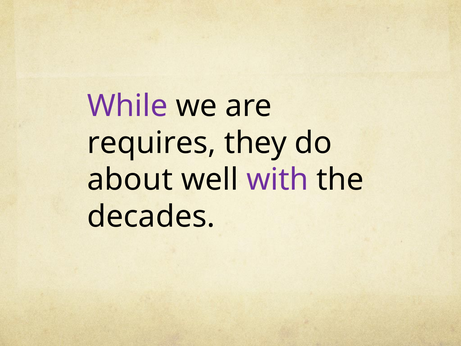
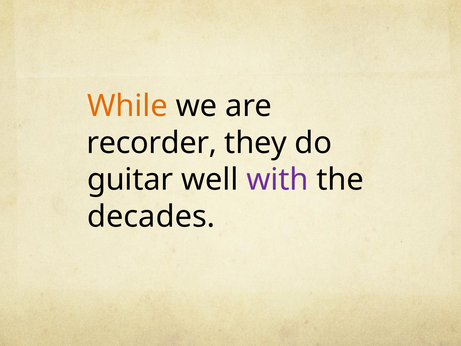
While colour: purple -> orange
requires: requires -> recorder
about: about -> guitar
